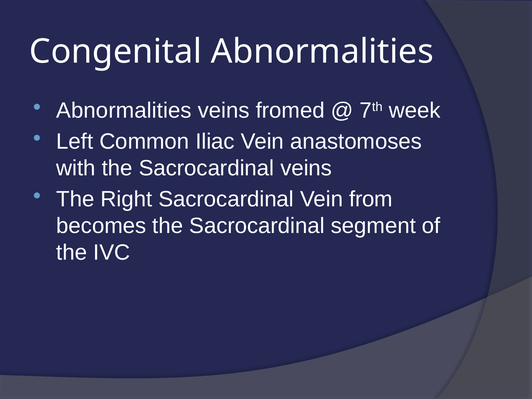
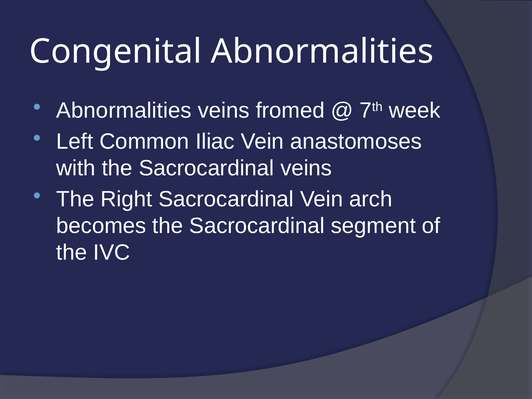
from: from -> arch
